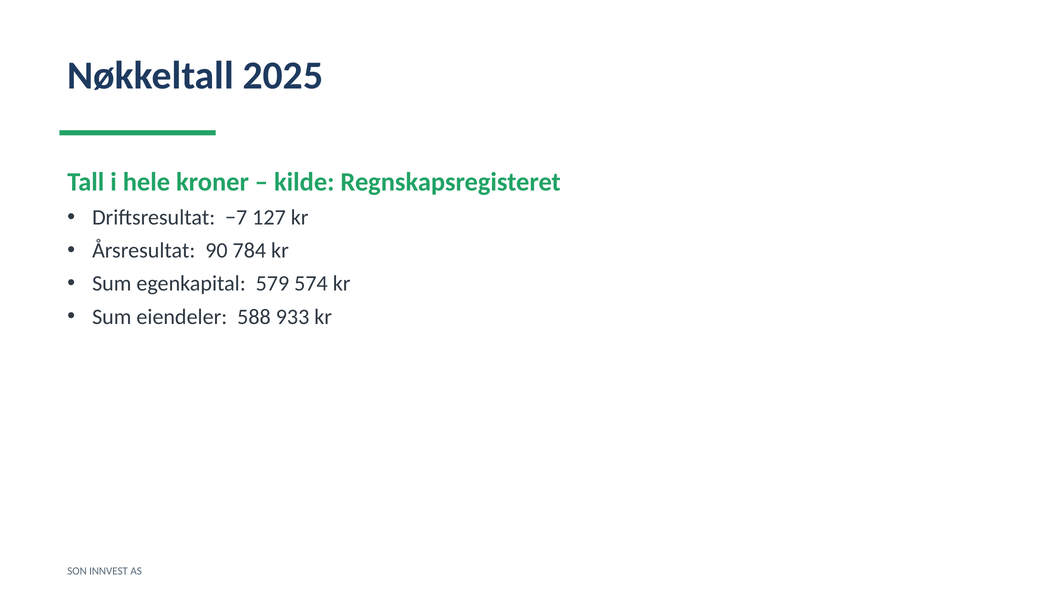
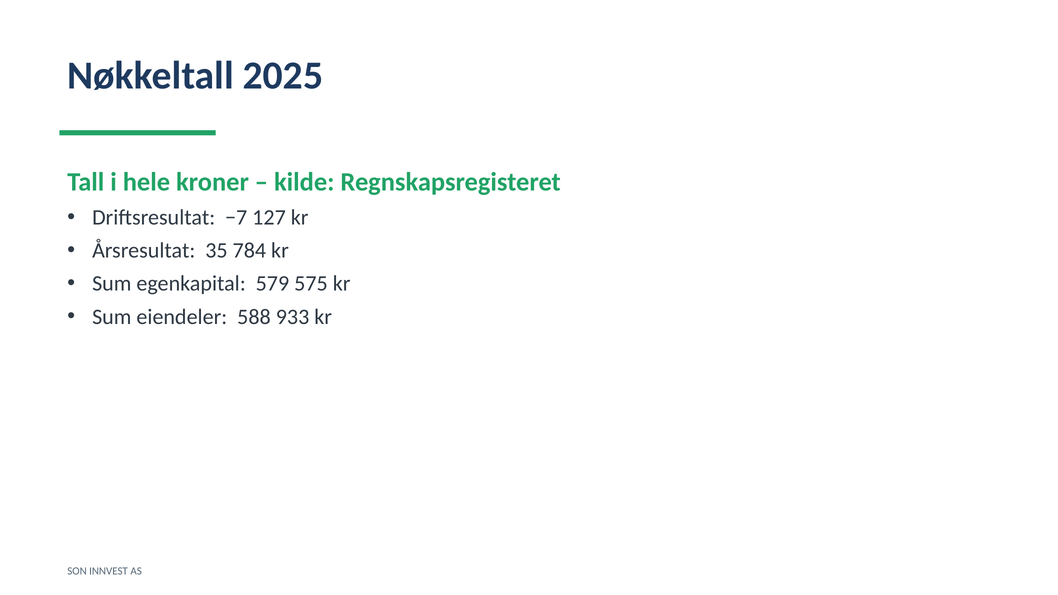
90: 90 -> 35
574: 574 -> 575
